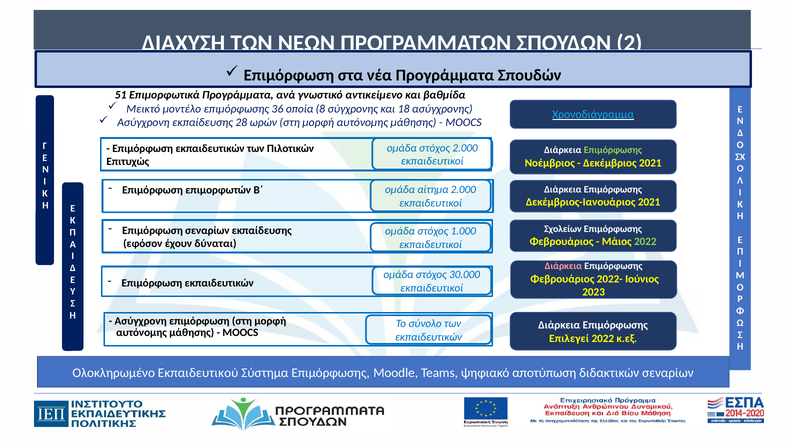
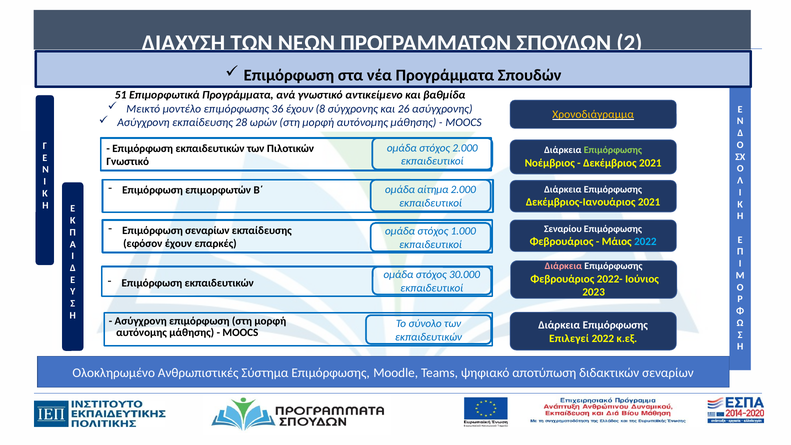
36 οποία: οποία -> έχουν
18: 18 -> 26
Χρονοδιάγραμμα colour: light blue -> yellow
Επιτυχώς at (128, 162): Επιτυχώς -> Γνωστικό
Σχολείων: Σχολείων -> Σεναρίου
2022 at (645, 242) colour: light green -> light blue
δύναται: δύναται -> επαρκές
Εκπαιδευτικού: Εκπαιδευτικού -> Ανθρωπιστικές
